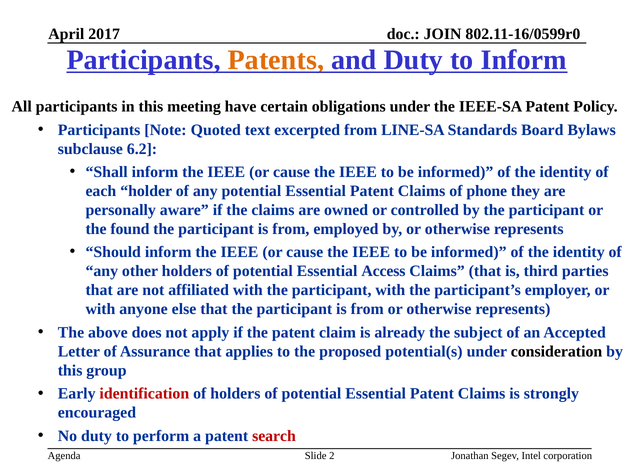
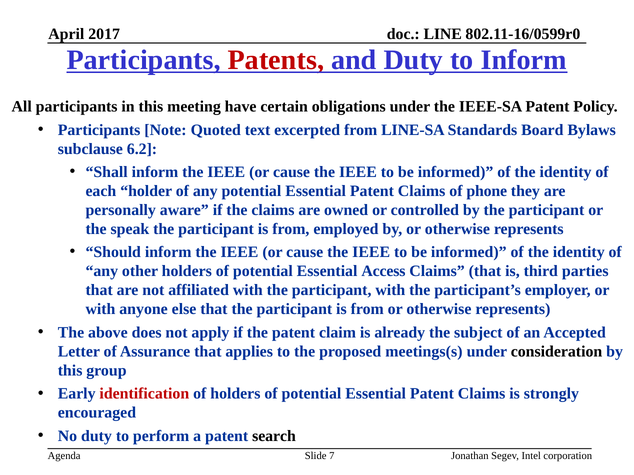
JOIN: JOIN -> LINE
Patents colour: orange -> red
found: found -> speak
potential(s: potential(s -> meetings(s
search colour: red -> black
2: 2 -> 7
